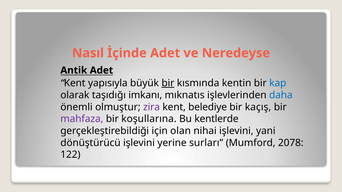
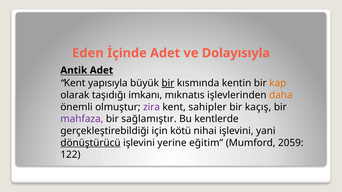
Nasıl: Nasıl -> Eden
Neredeyse: Neredeyse -> Dolayısıyla
kap colour: blue -> orange
daha colour: blue -> orange
belediye: belediye -> sahipler
koşullarına: koşullarına -> sağlamıştır
olan: olan -> kötü
dönüştürücü underline: none -> present
surları: surları -> eğitim
2078: 2078 -> 2059
